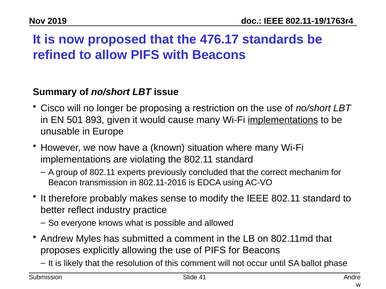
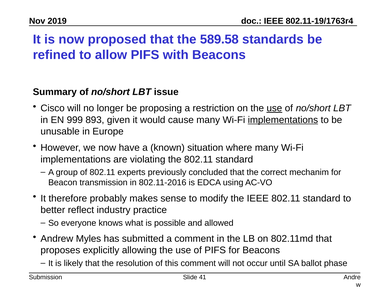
476.17: 476.17 -> 589.58
use at (274, 108) underline: none -> present
501: 501 -> 999
